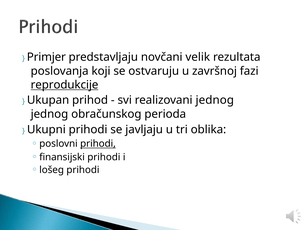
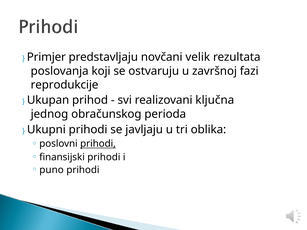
reprodukcije underline: present -> none
realizovani jednog: jednog -> ključna
lošeg: lošeg -> puno
